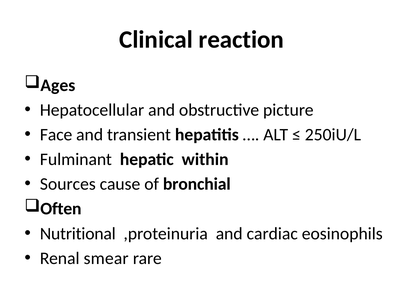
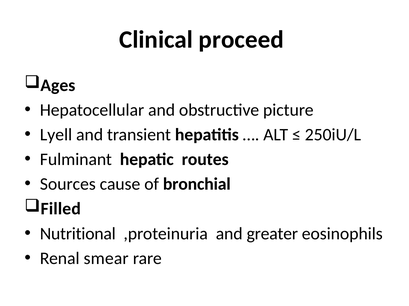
reaction: reaction -> proceed
Face: Face -> Lyell
within: within -> routes
Often: Often -> Filled
cardiac: cardiac -> greater
